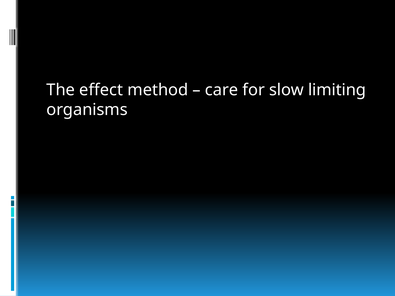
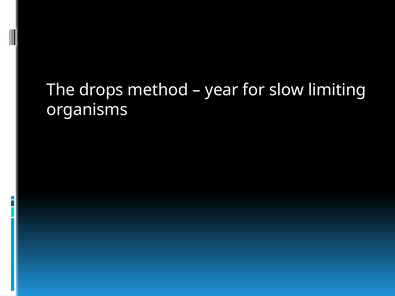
effect: effect -> drops
care: care -> year
